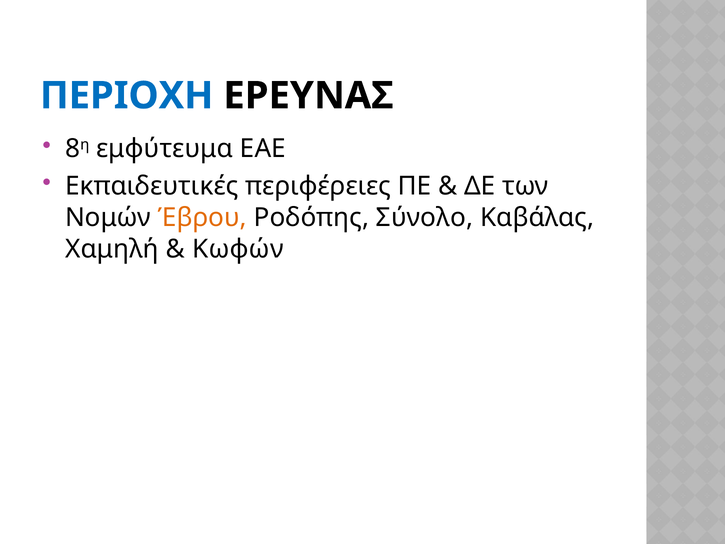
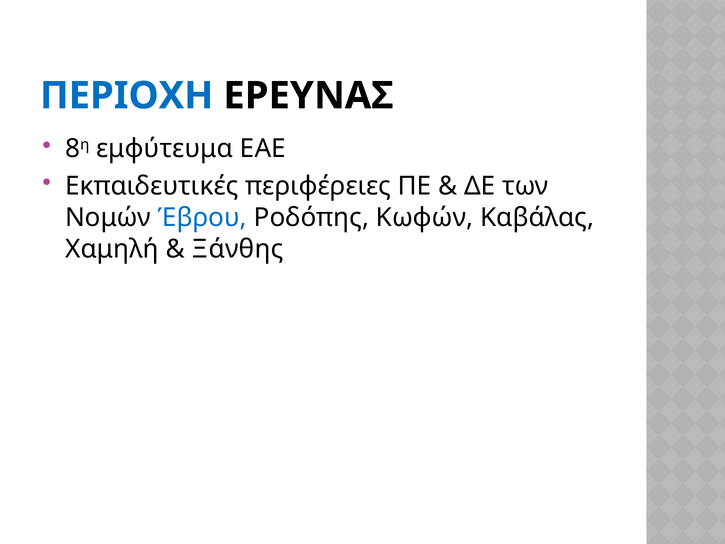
Έβρου colour: orange -> blue
Σύνολο: Σύνολο -> Κωφών
Κωφών: Κωφών -> Ξάνθης
